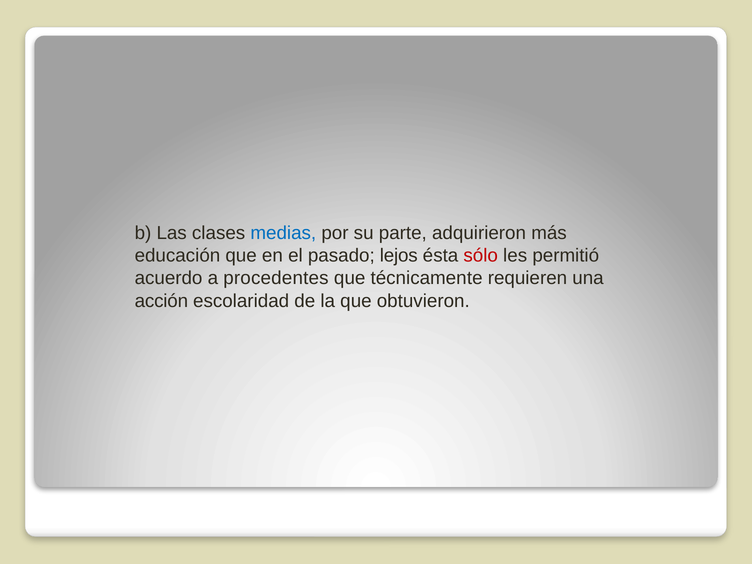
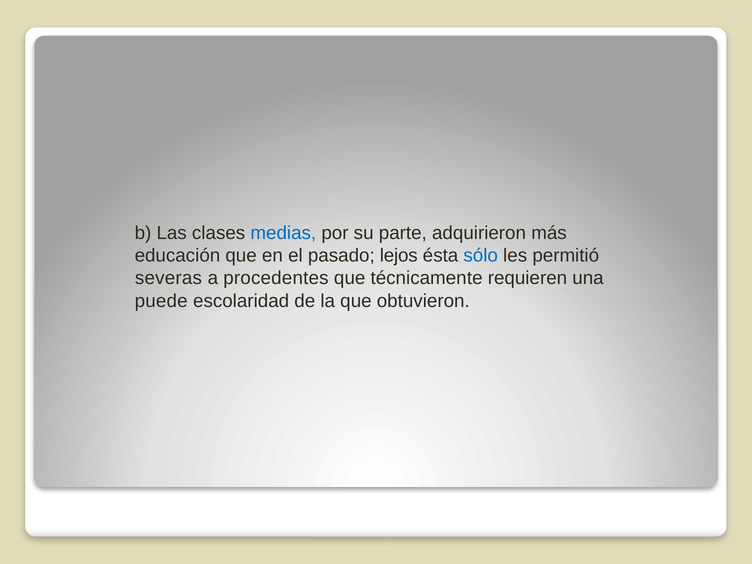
sólo colour: red -> blue
acuerdo: acuerdo -> severas
acción: acción -> puede
